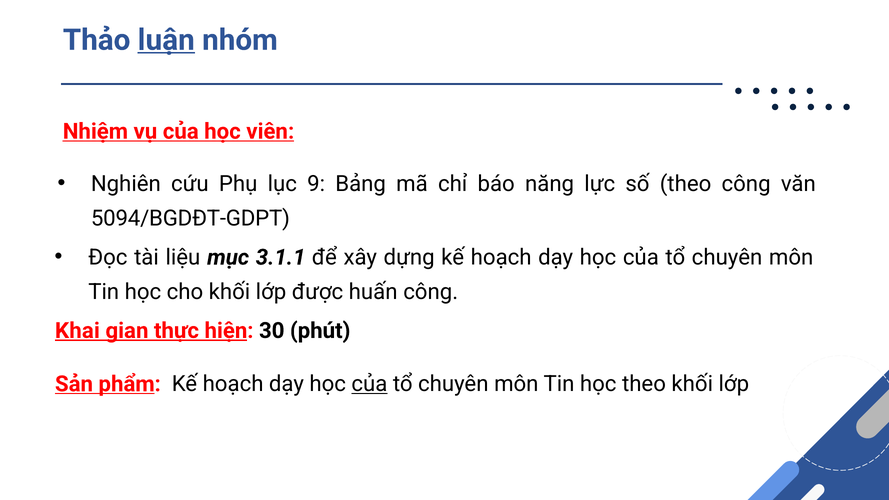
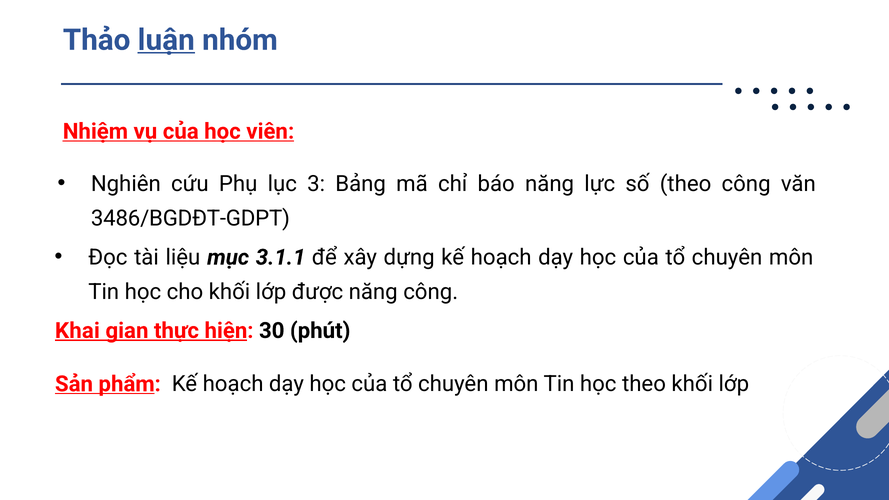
9: 9 -> 3
5094/BGDĐT-GDPT: 5094/BGDĐT-GDPT -> 3486/BGDĐT-GDPT
được huấn: huấn -> năng
của at (369, 384) underline: present -> none
